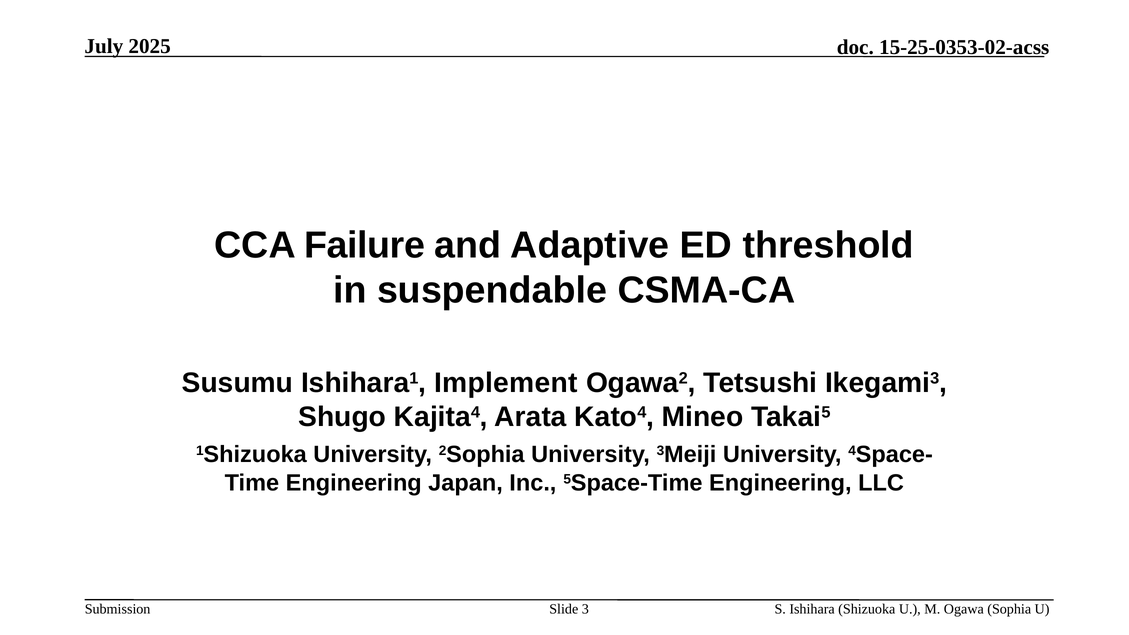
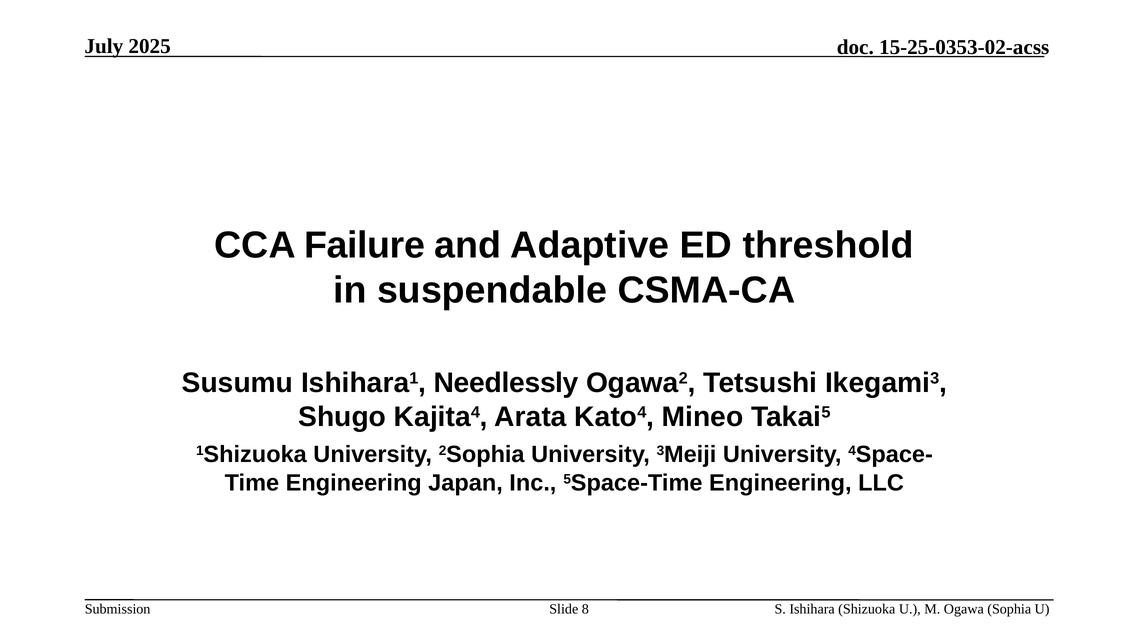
Implement: Implement -> Needlessly
3: 3 -> 8
